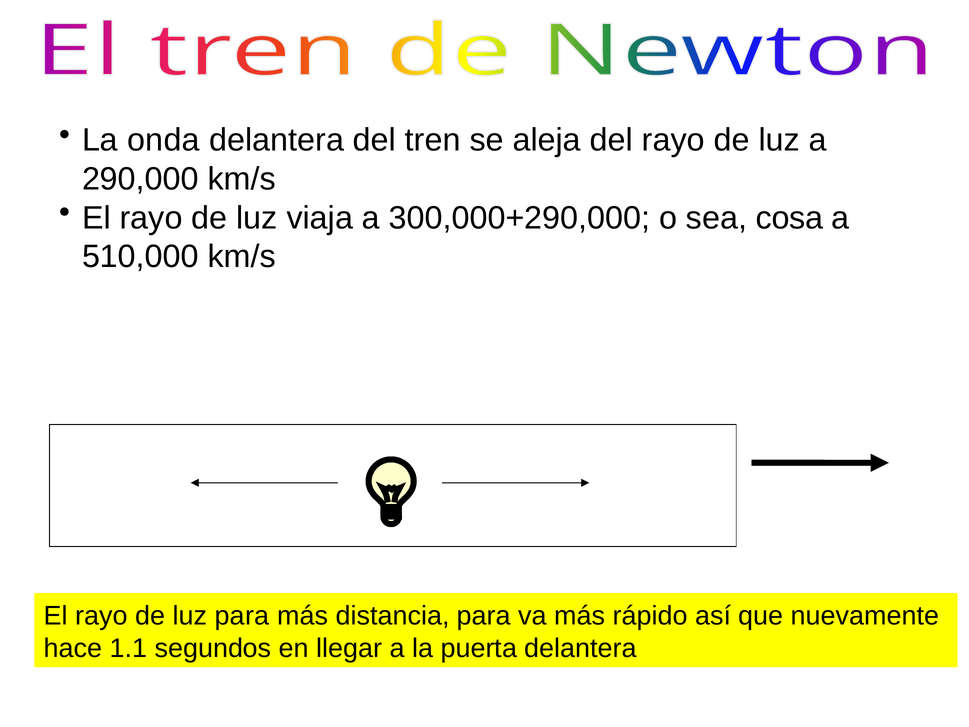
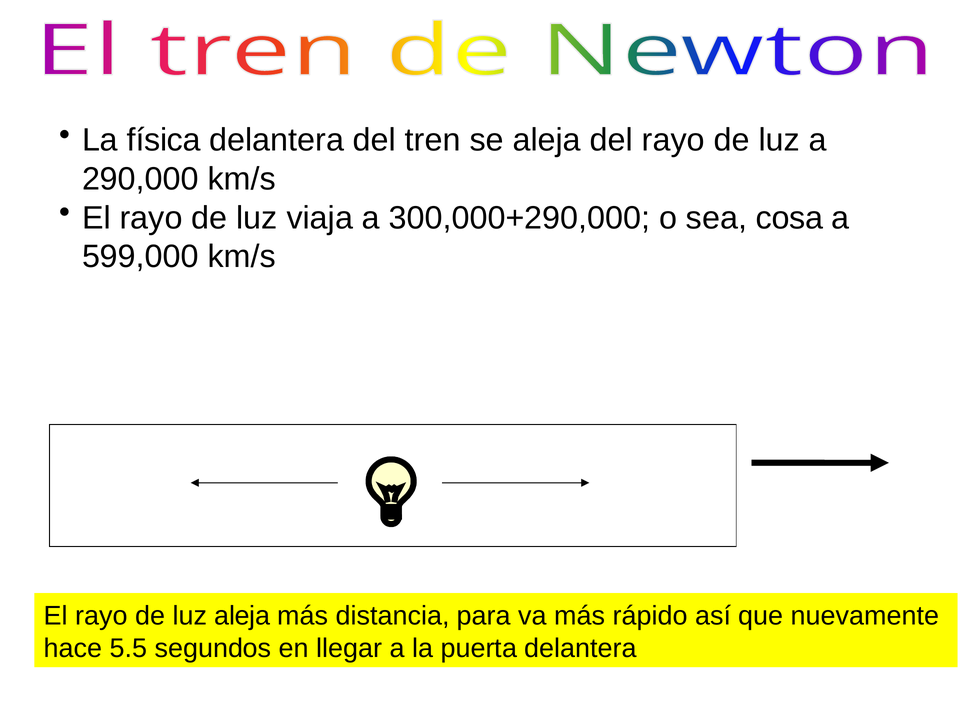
onda: onda -> física
510,000: 510,000 -> 599,000
luz para: para -> aleja
1.1: 1.1 -> 5.5
